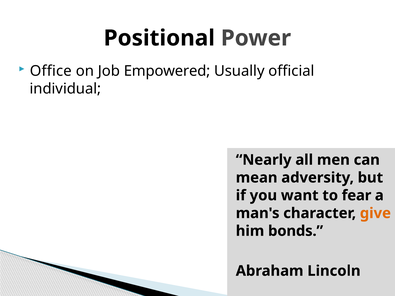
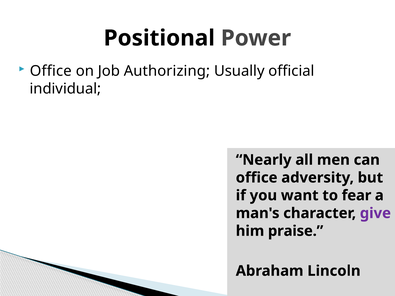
Empowered: Empowered -> Authorizing
mean at (257, 178): mean -> office
give colour: orange -> purple
bonds: bonds -> praise
